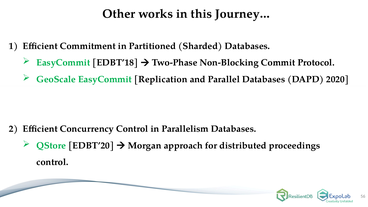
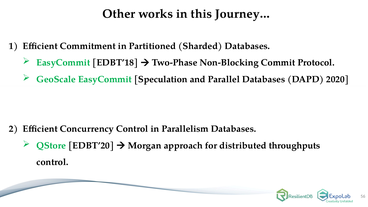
Replication: Replication -> Speculation
proceedings: proceedings -> throughputs
